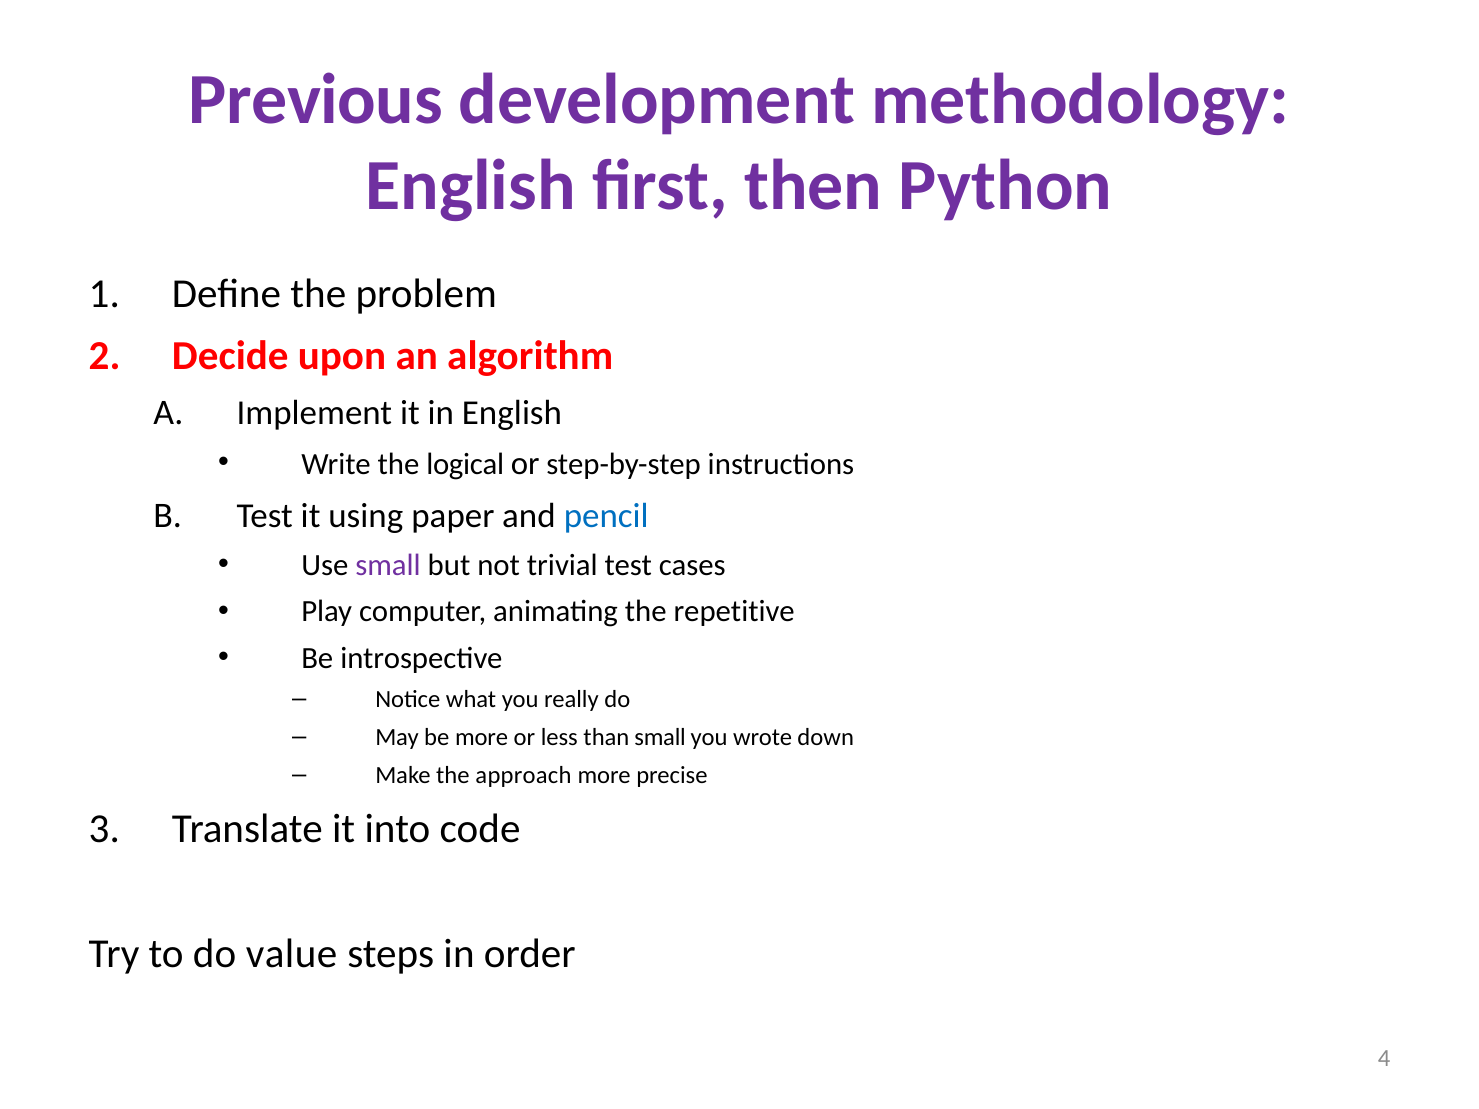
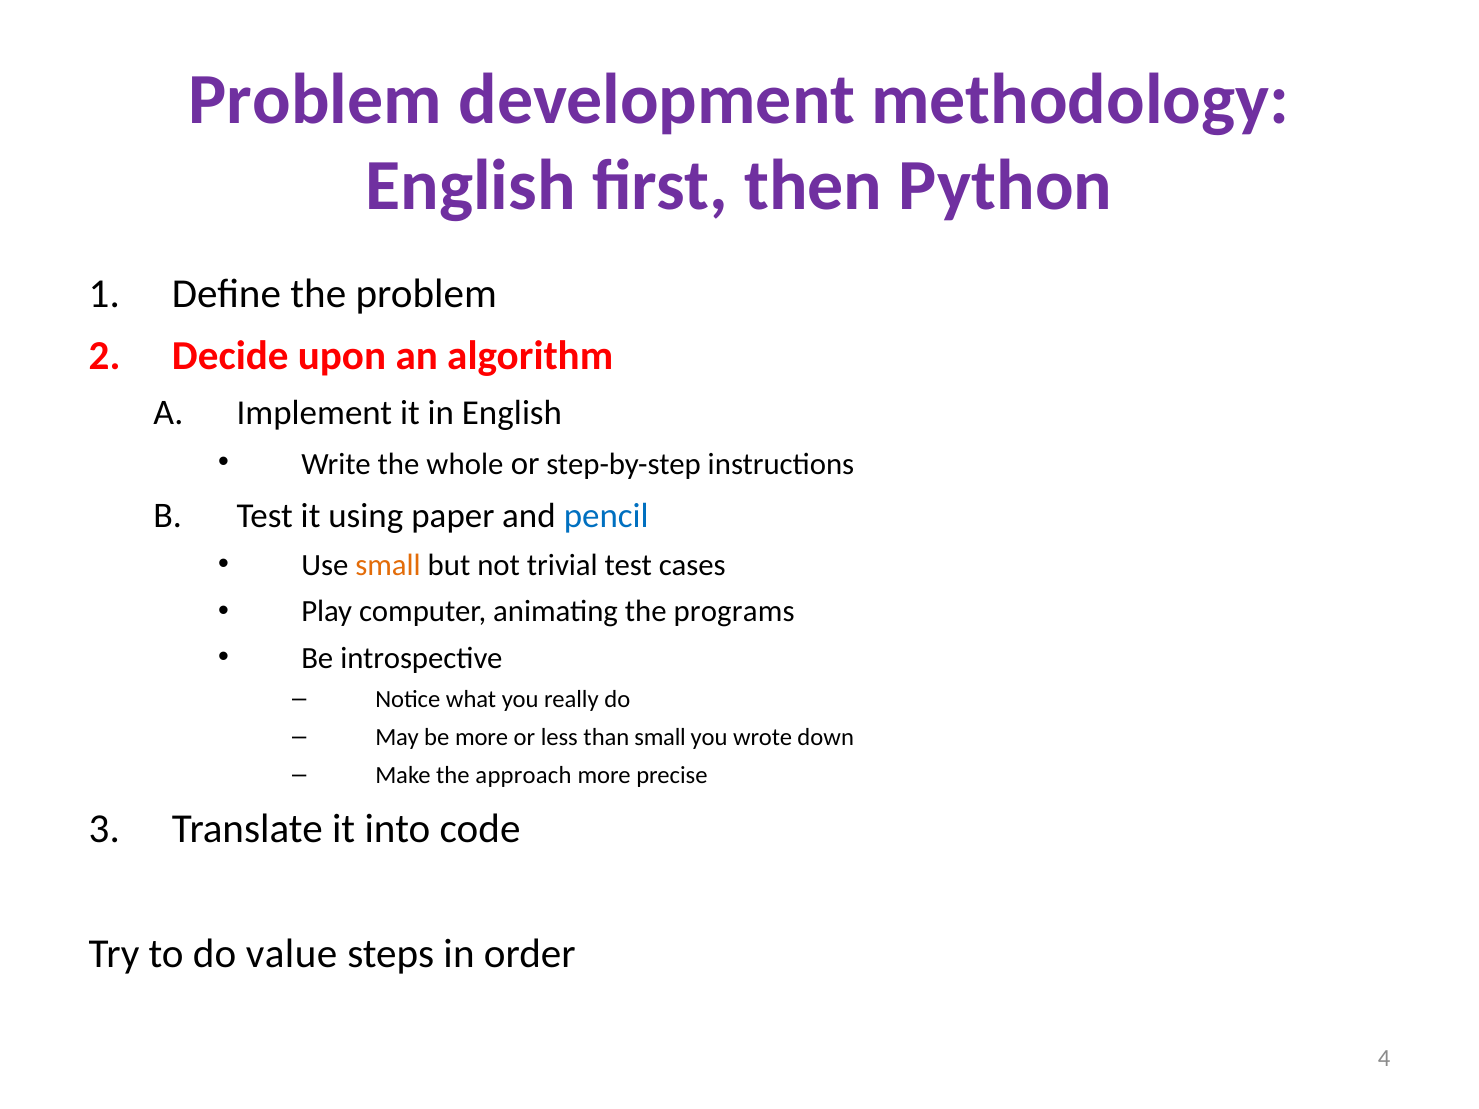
Previous at (316, 100): Previous -> Problem
logical: logical -> whole
small at (388, 565) colour: purple -> orange
repetitive: repetitive -> programs
